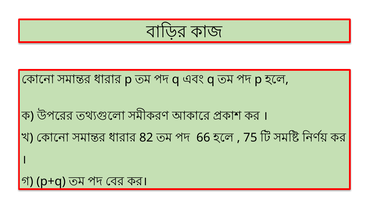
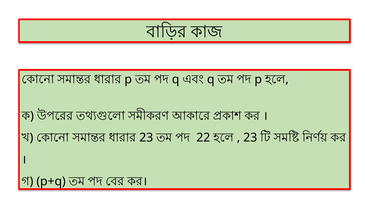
82 at (146, 138): 82 -> 23
66: 66 -> 22
75 at (250, 138): 75 -> 23
